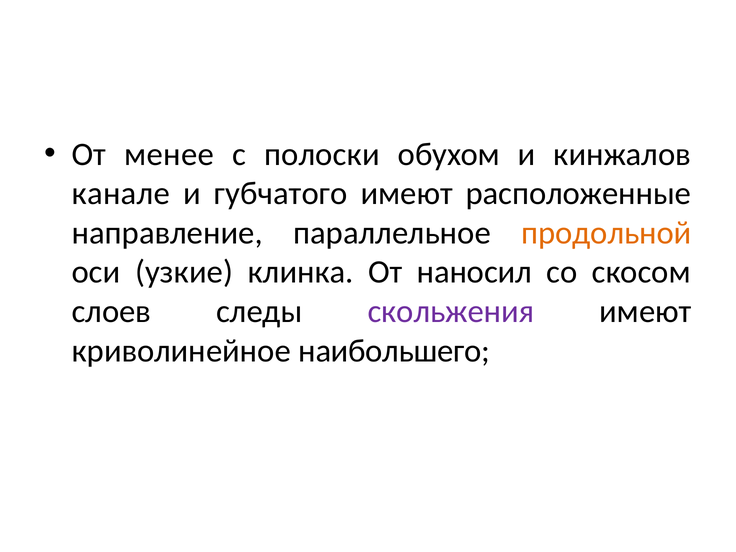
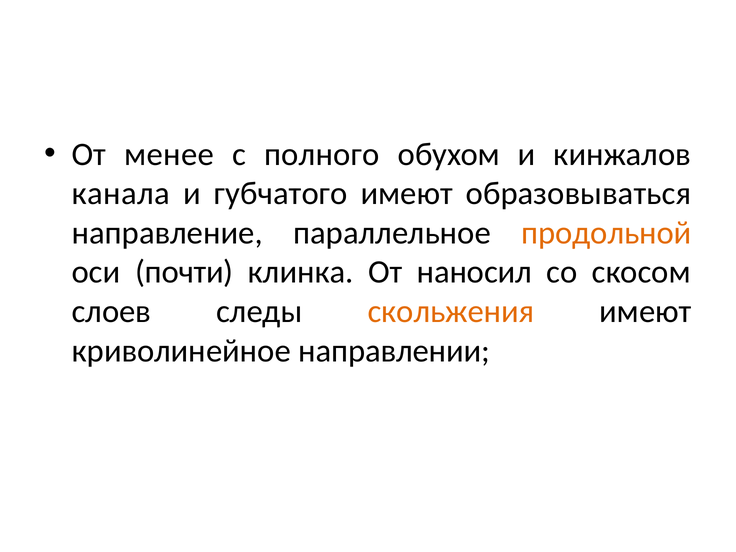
полоски: полоски -> полного
канале: канале -> канала
расположенные: расположенные -> образовываться
узкие: узкие -> почти
скольжения colour: purple -> orange
наибольшего: наибольшего -> направлении
